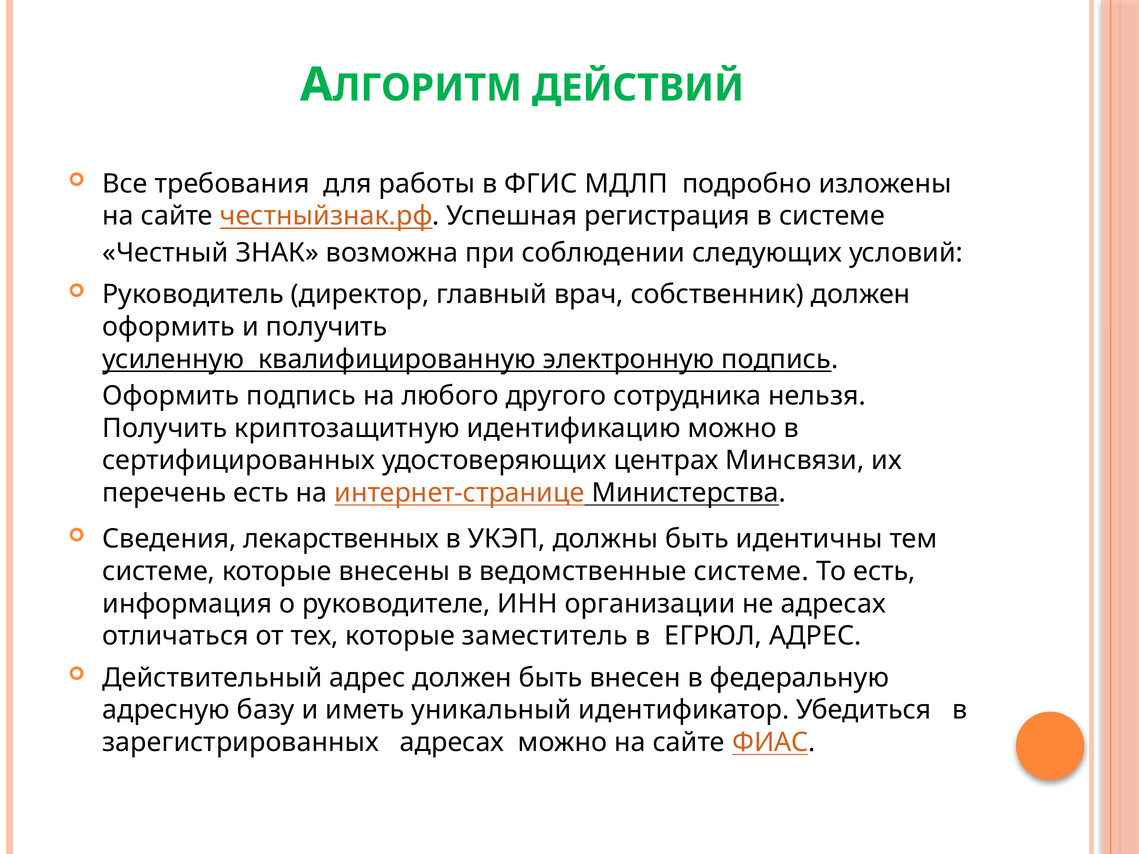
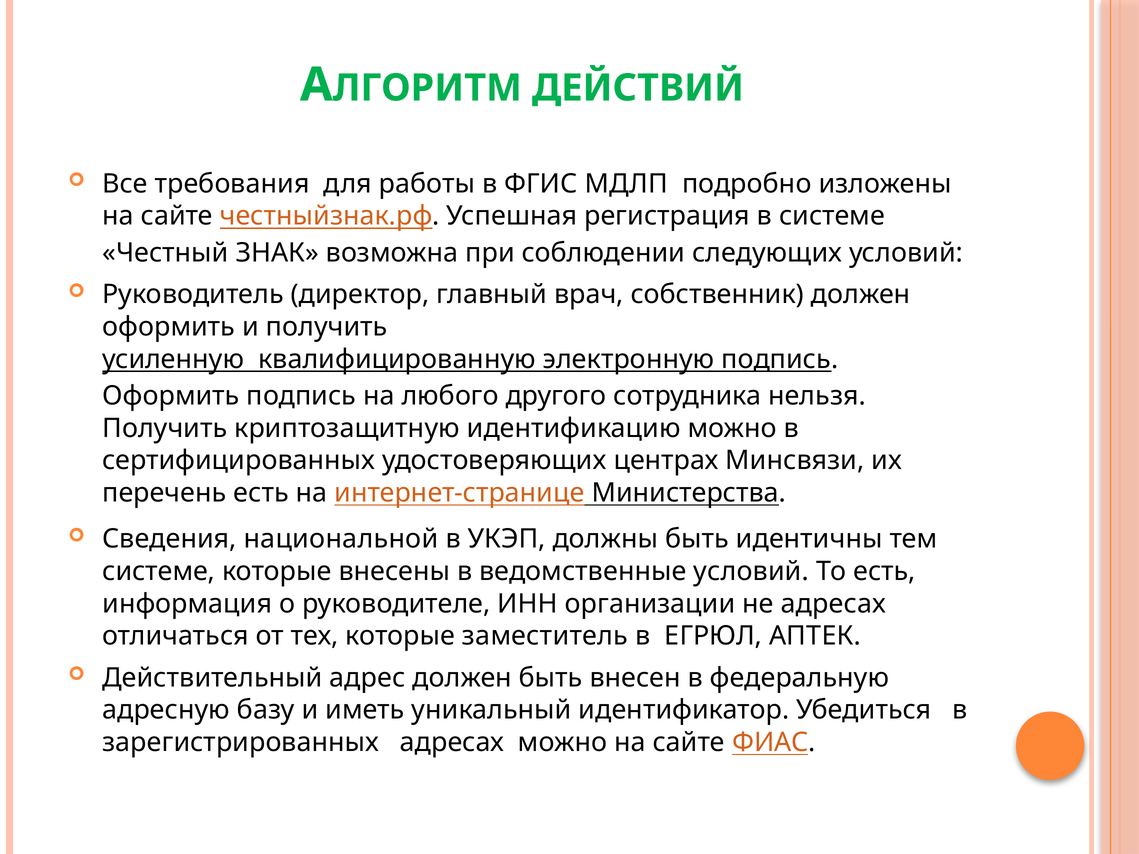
лекарственных: лекарственных -> национальной
ведомственные системе: системе -> условий
ЕГРЮЛ АДРЕС: АДРЕС -> АПТЕК
